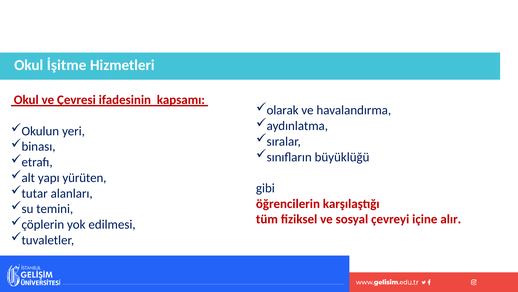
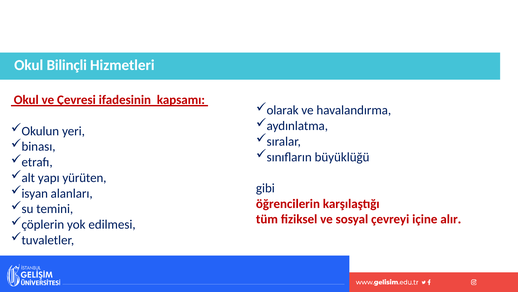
İşitme: İşitme -> Bilinçli
tutar: tutar -> isyan
